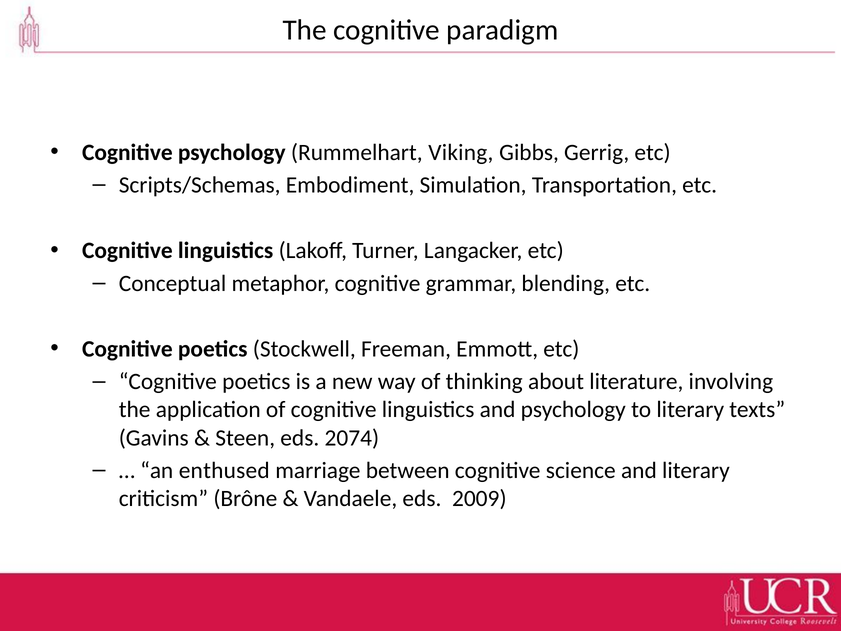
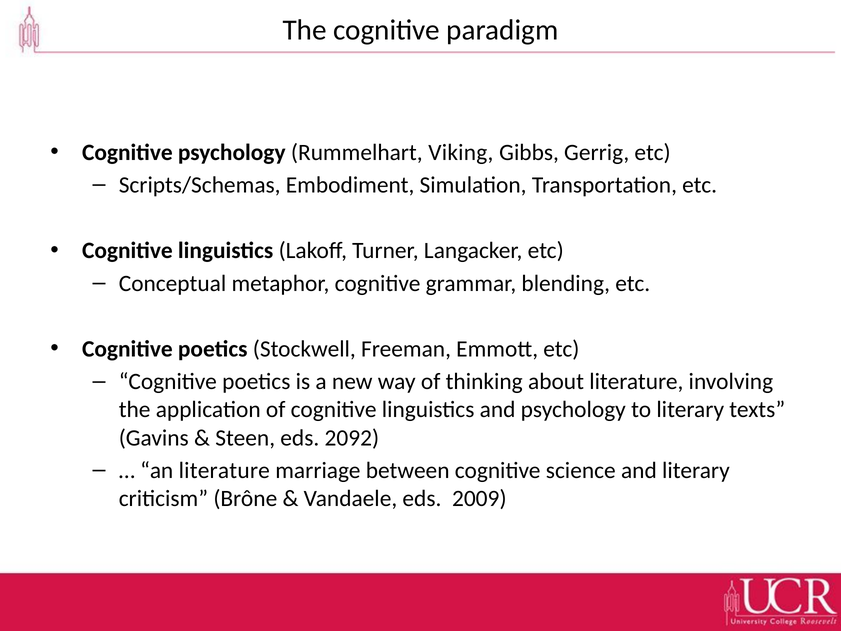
2074: 2074 -> 2092
an enthused: enthused -> literature
